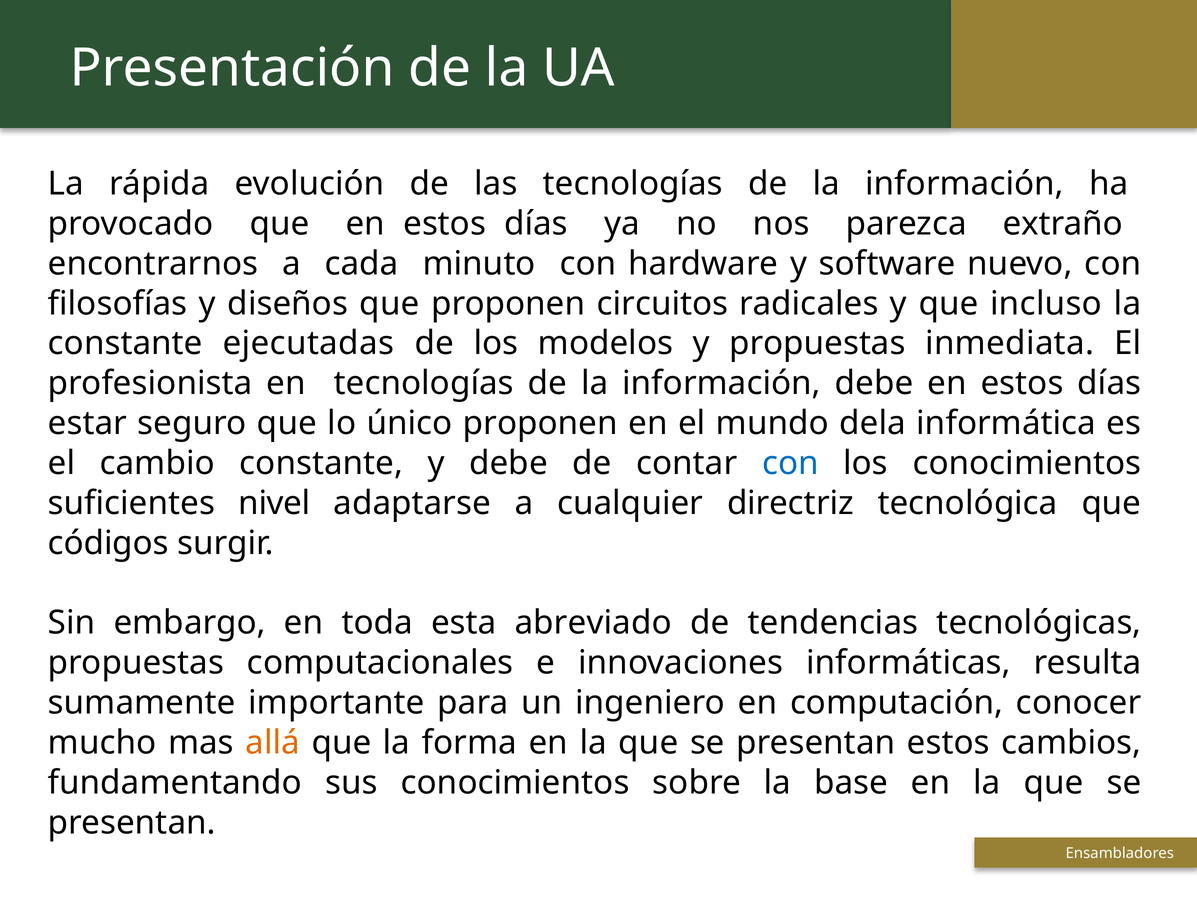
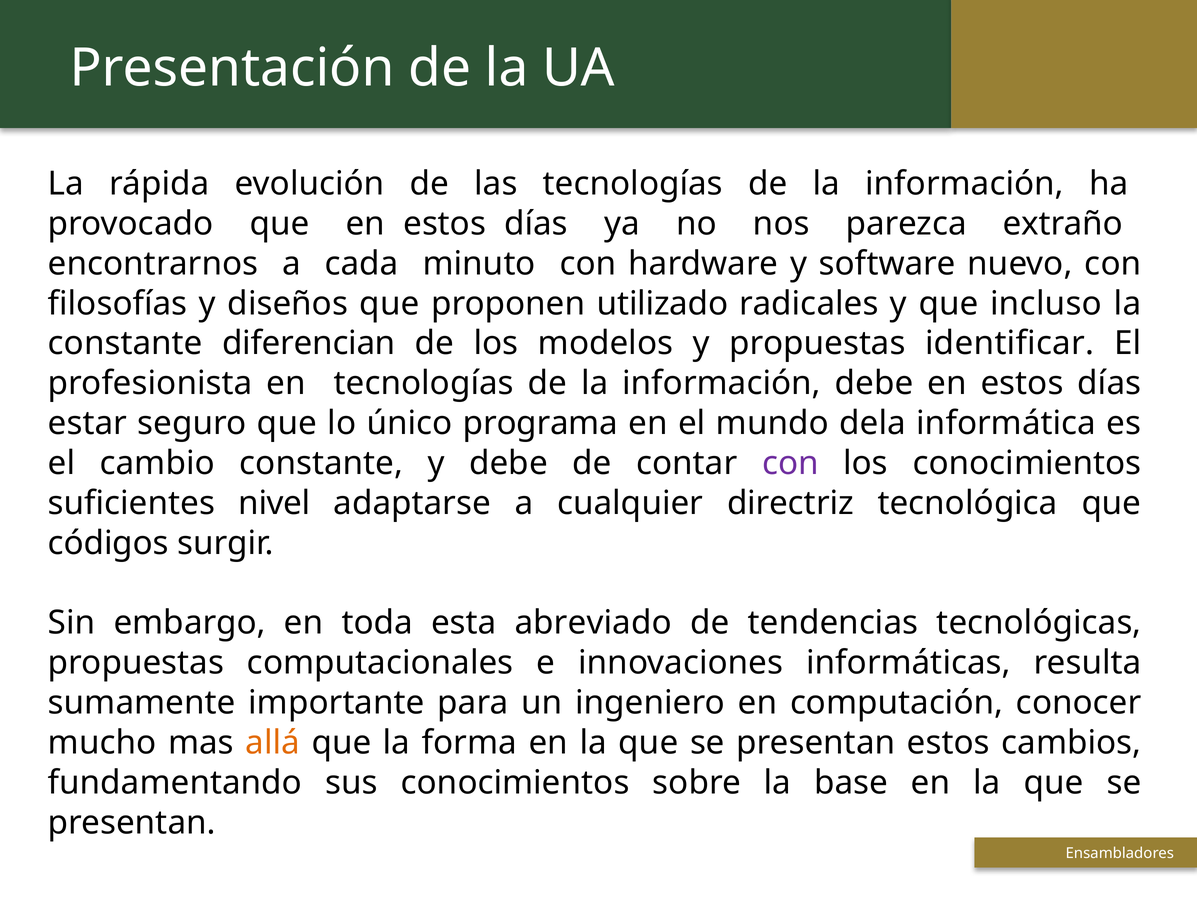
circuitos: circuitos -> utilizado
ejecutadas: ejecutadas -> diferencian
inmediata: inmediata -> identificar
único proponen: proponen -> programa
con at (790, 463) colour: blue -> purple
